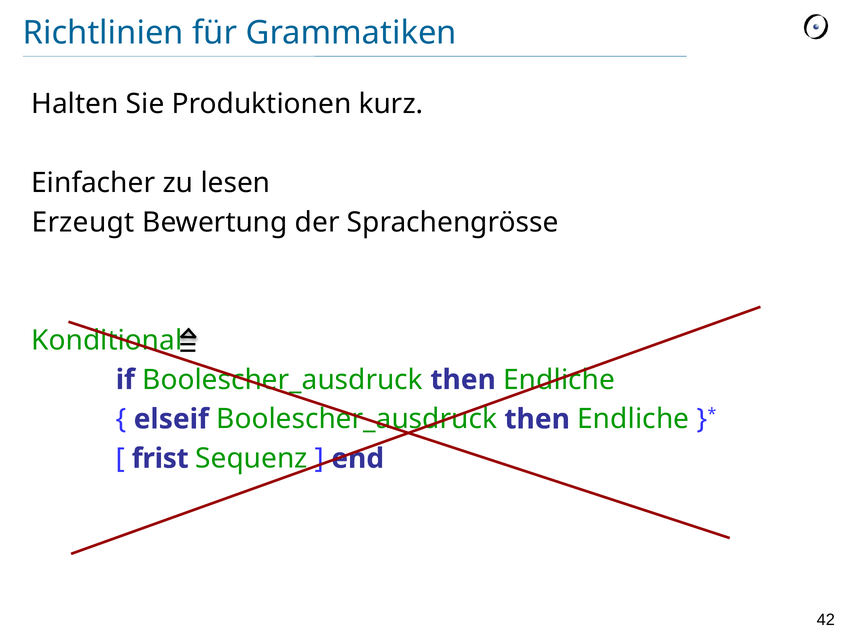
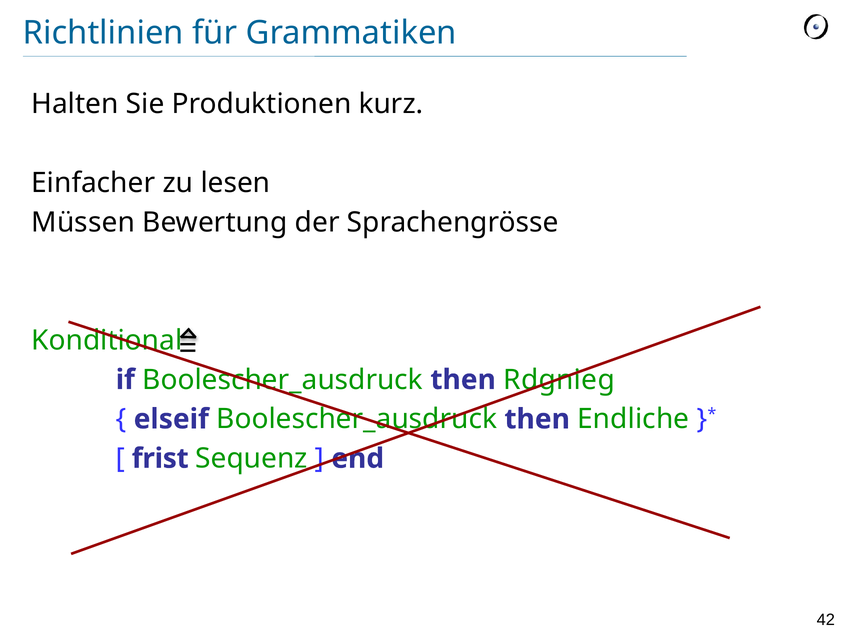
Erzeugt: Erzeugt -> Müssen
if Boolescher_ausdruck then Endliche: Endliche -> Rdgnieg
